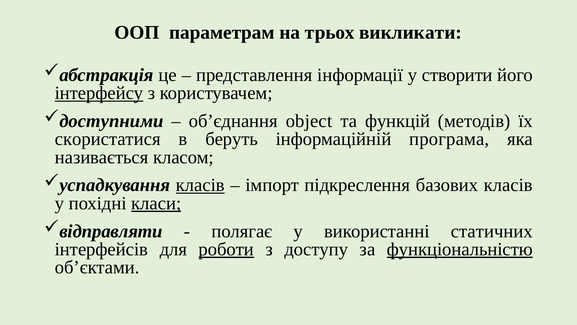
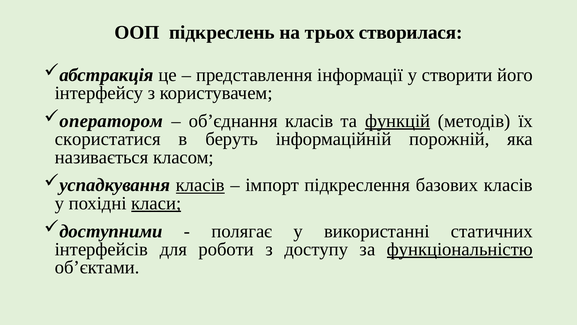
параметрам: параметрам -> підкреслень
викликати: викликати -> створилася
інтерфейсу underline: present -> none
доступними: доступними -> оператором
об’єднання object: object -> класів
функцій underline: none -> present
програма: програма -> порожній
відправляти: відправляти -> доступними
роботи underline: present -> none
